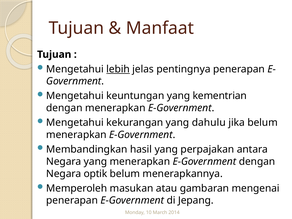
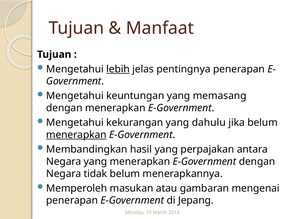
kementrian: kementrian -> memasang
menerapkan at (76, 135) underline: none -> present
optik: optik -> tidak
